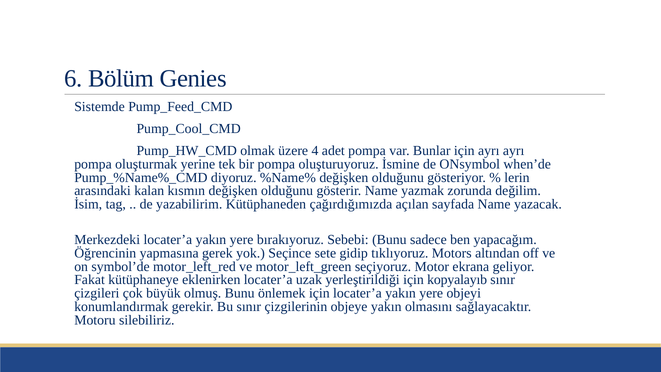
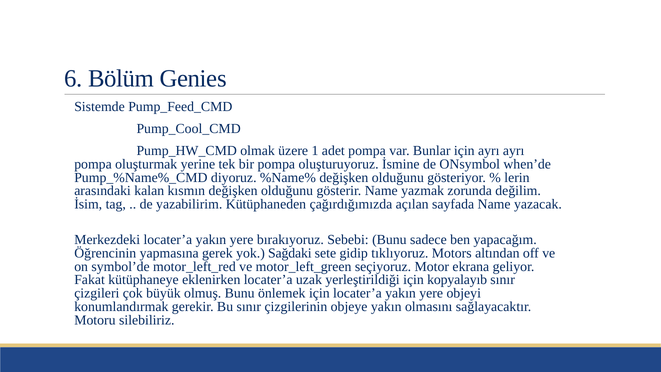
4: 4 -> 1
Seçince: Seçince -> Sağdaki
